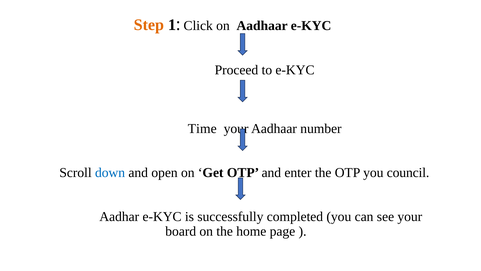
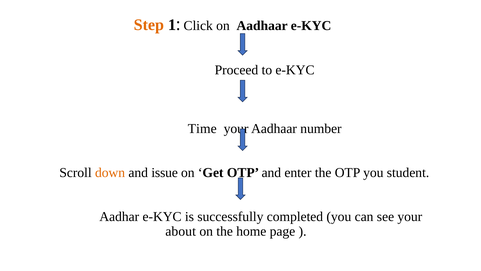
down colour: blue -> orange
open: open -> issue
council: council -> student
board: board -> about
